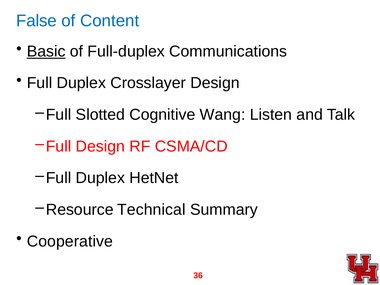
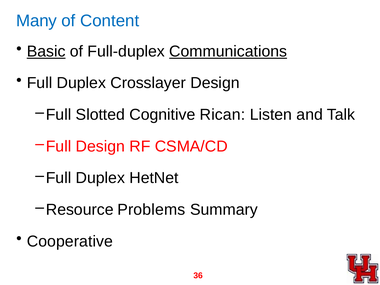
False: False -> Many
Communications underline: none -> present
Wang: Wang -> Rican
Technical: Technical -> Problems
